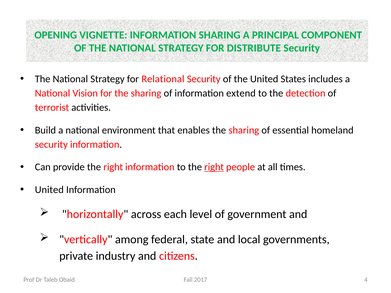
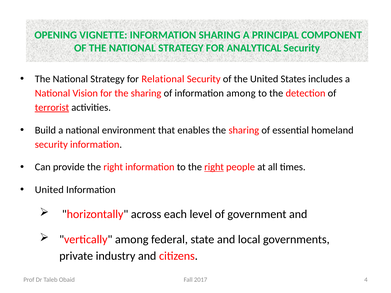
DISTRIBUTE: DISTRIBUTE -> ANALYTICAL
information extend: extend -> among
terrorist underline: none -> present
